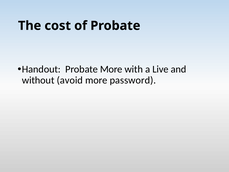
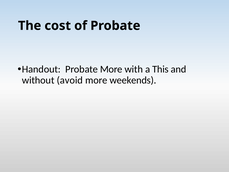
Live: Live -> This
password: password -> weekends
